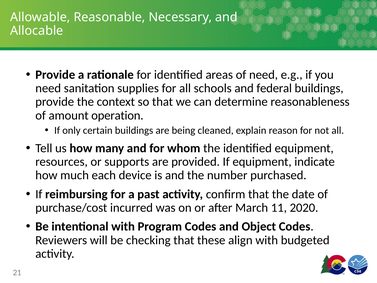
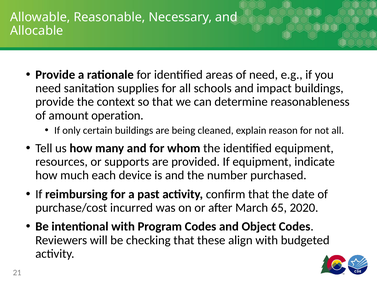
federal: federal -> impact
11: 11 -> 65
